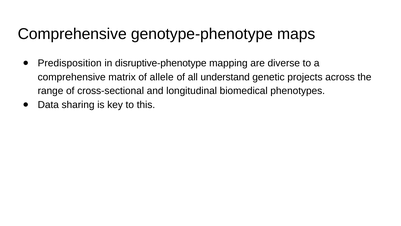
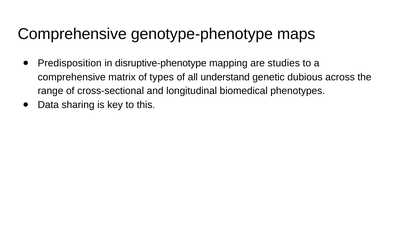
diverse: diverse -> studies
allele: allele -> types
projects: projects -> dubious
